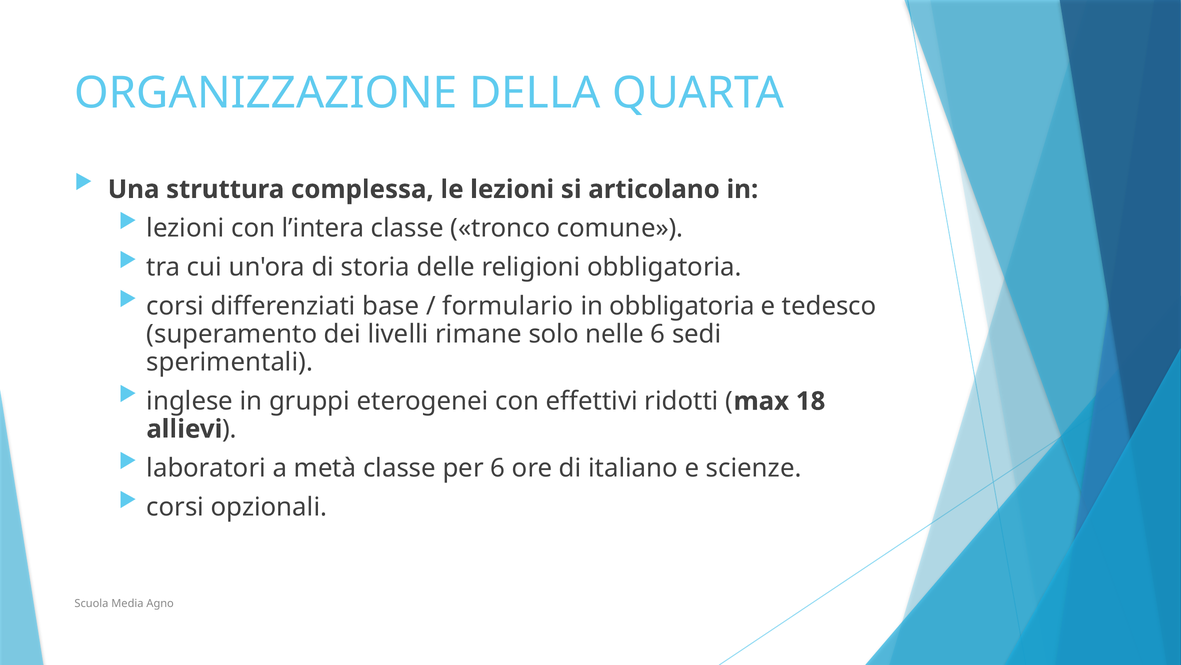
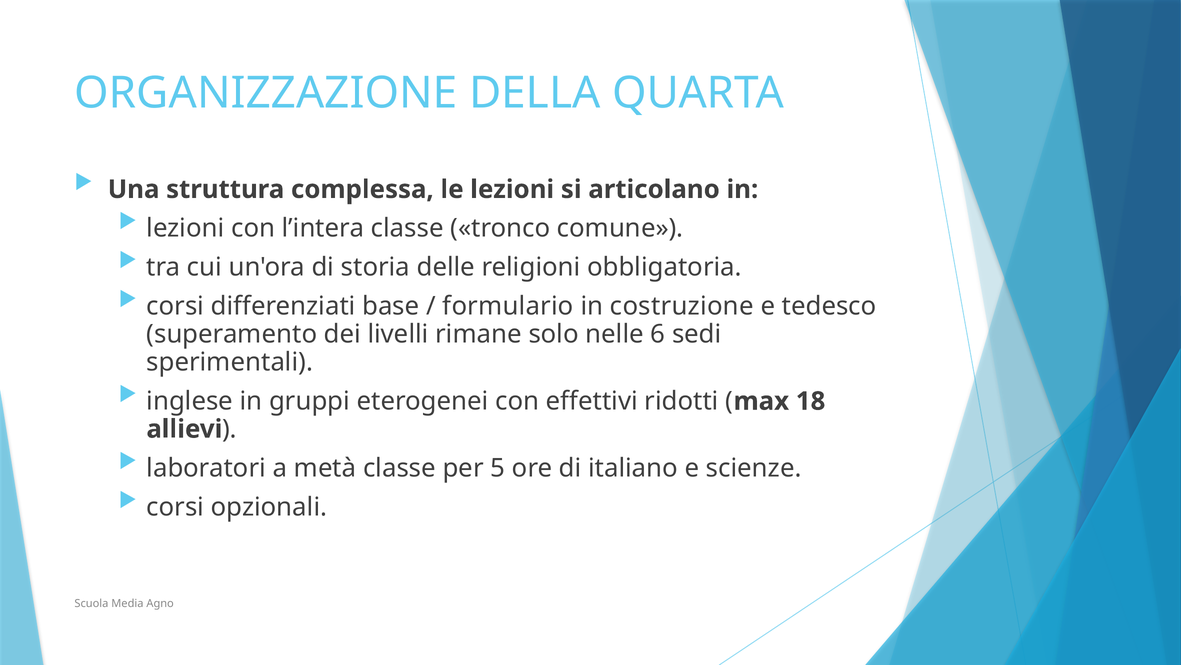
in obbligatoria: obbligatoria -> costruzione
per 6: 6 -> 5
